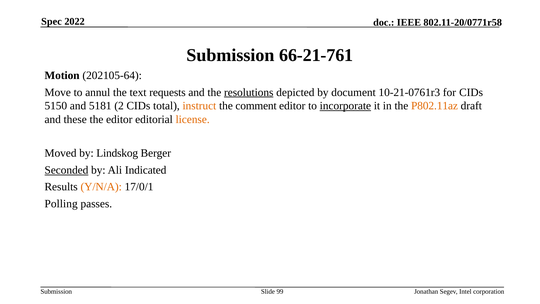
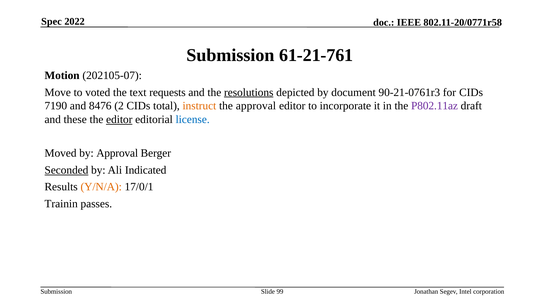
66-21-761: 66-21-761 -> 61-21-761
202105-64: 202105-64 -> 202105-07
annul: annul -> voted
10-21-0761r3: 10-21-0761r3 -> 90-21-0761r3
5150: 5150 -> 7190
5181: 5181 -> 8476
the comment: comment -> approval
incorporate underline: present -> none
P802.11az colour: orange -> purple
editor at (119, 119) underline: none -> present
license colour: orange -> blue
by Lindskog: Lindskog -> Approval
Polling: Polling -> Trainin
